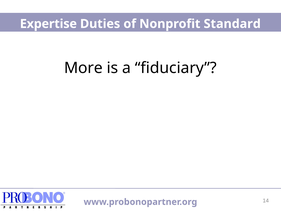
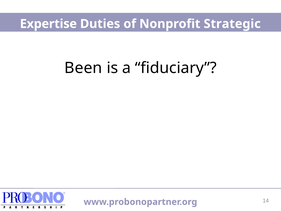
Standard: Standard -> Strategic
More: More -> Been
